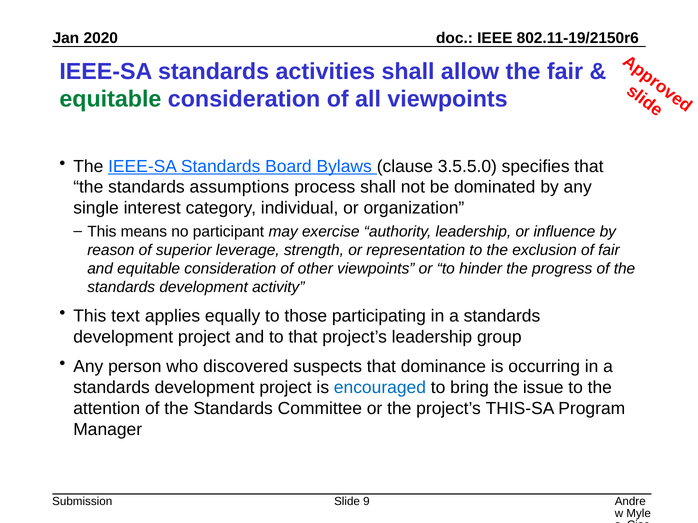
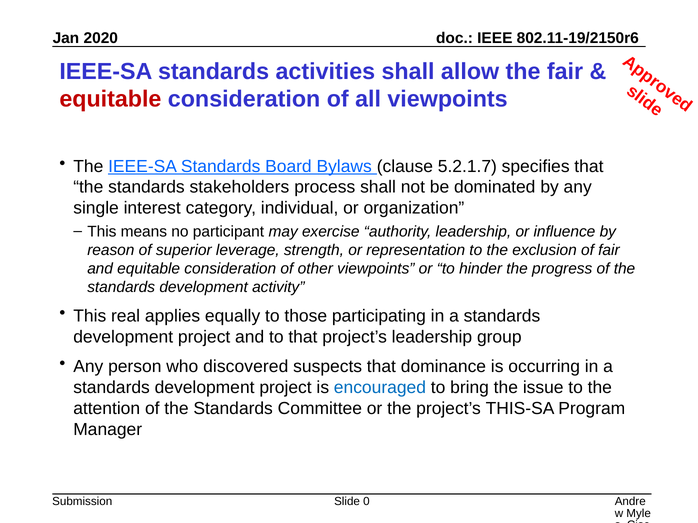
equitable at (110, 99) colour: green -> red
3.5.5.0: 3.5.5.0 -> 5.2.1.7
assumptions: assumptions -> stakeholders
text: text -> real
9: 9 -> 0
